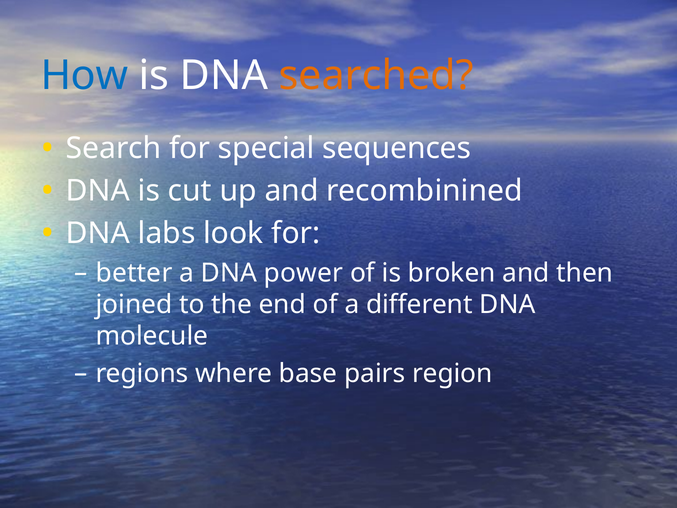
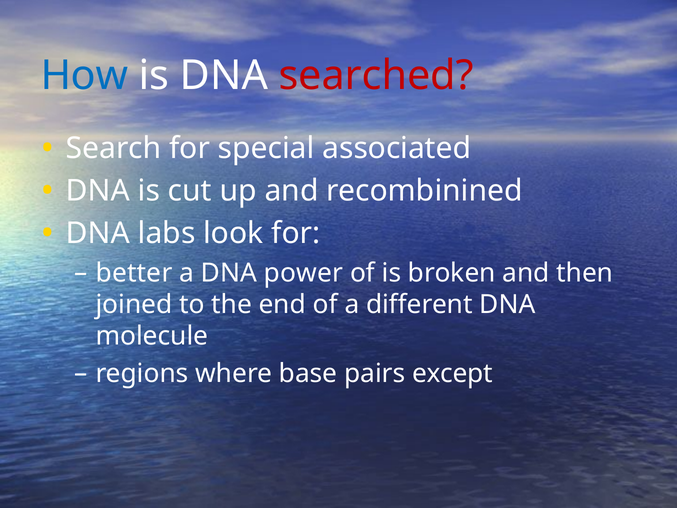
searched colour: orange -> red
sequences: sequences -> associated
region: region -> except
